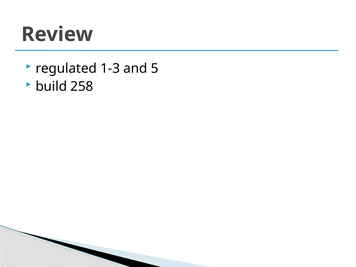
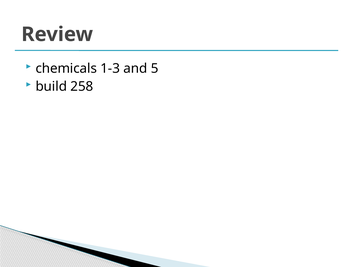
regulated: regulated -> chemicals
